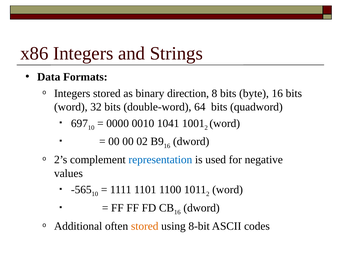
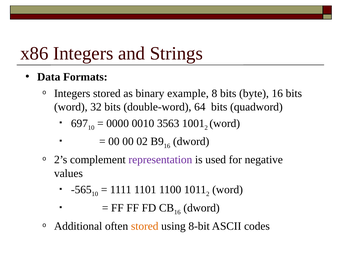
direction: direction -> example
1041: 1041 -> 3563
representation colour: blue -> purple
